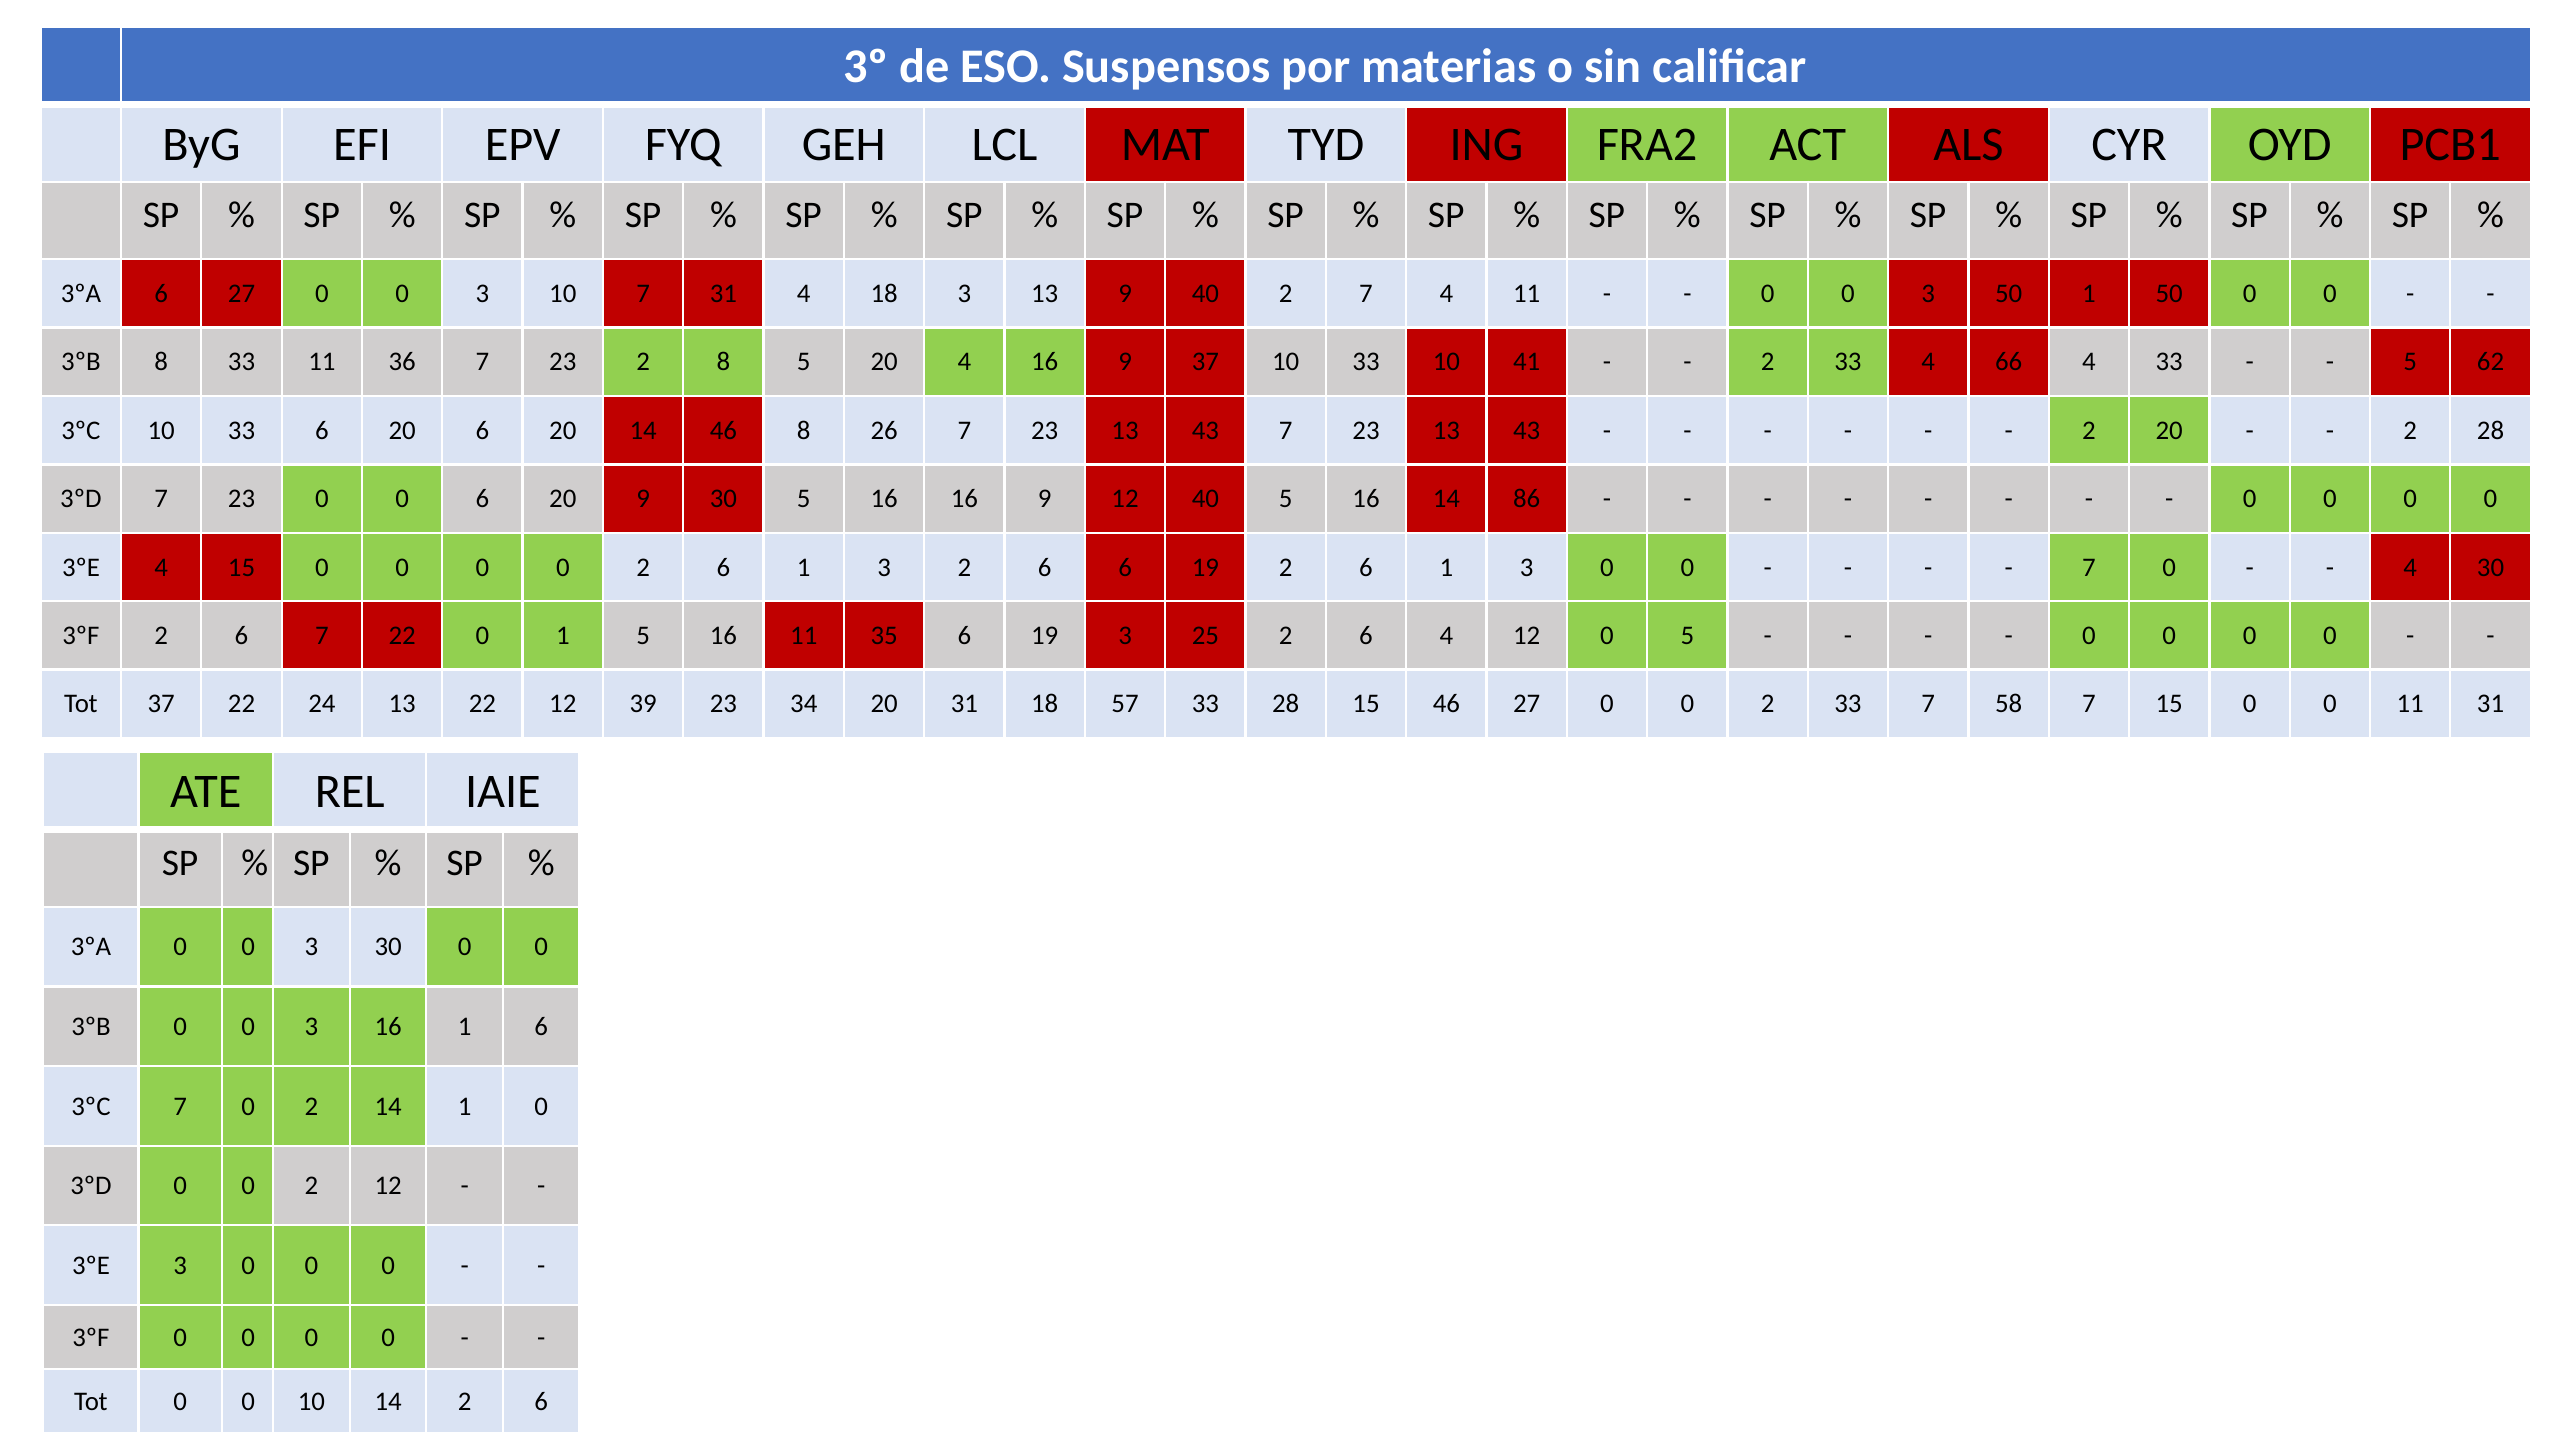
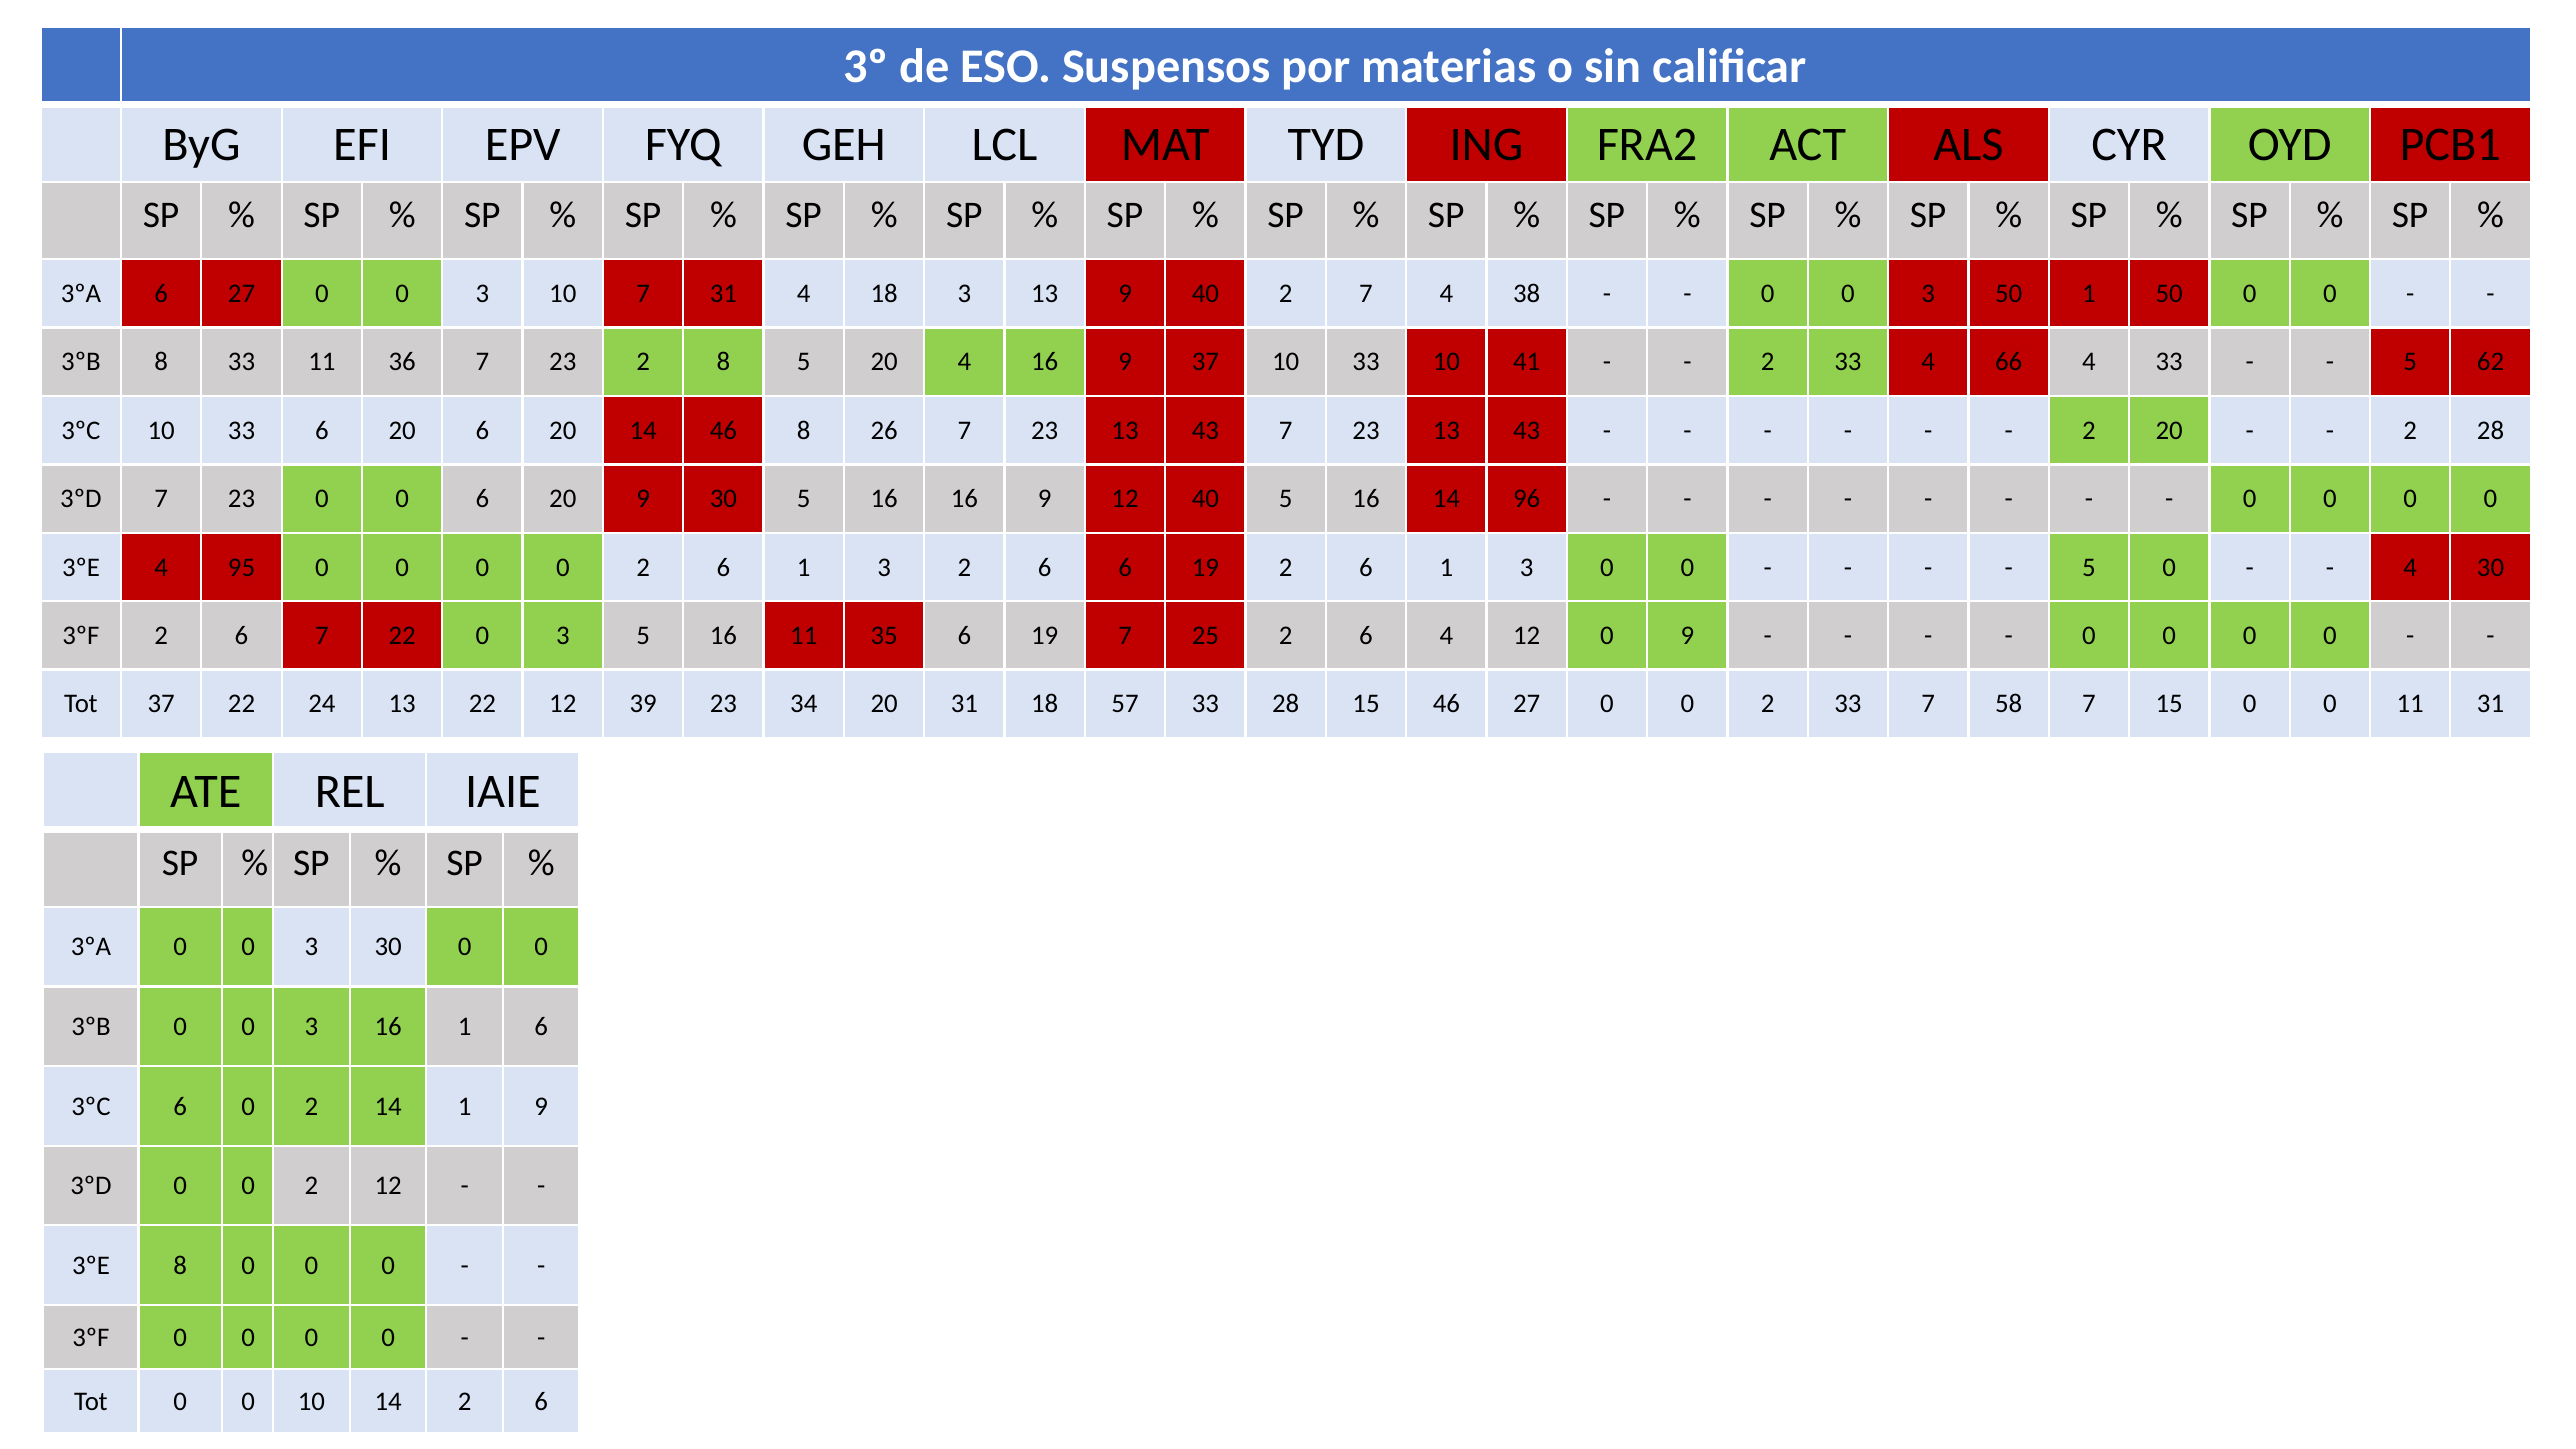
4 11: 11 -> 38
86: 86 -> 96
4 15: 15 -> 95
7 at (2089, 567): 7 -> 5
22 0 1: 1 -> 3
19 3: 3 -> 7
0 5: 5 -> 9
3ºC 7: 7 -> 6
1 0: 0 -> 9
3ºE 3: 3 -> 8
